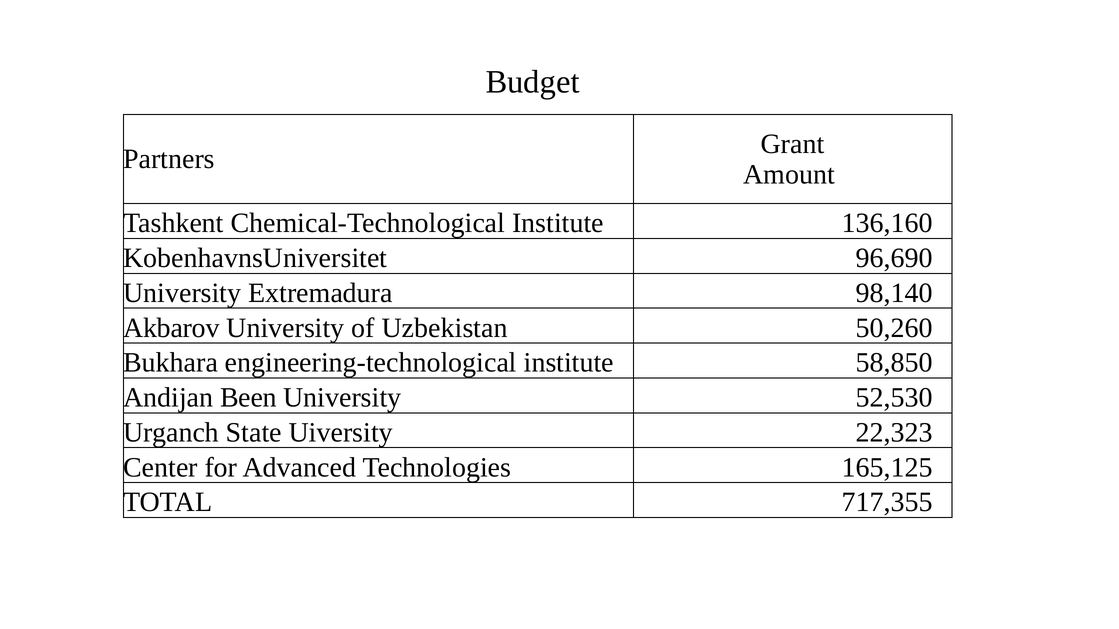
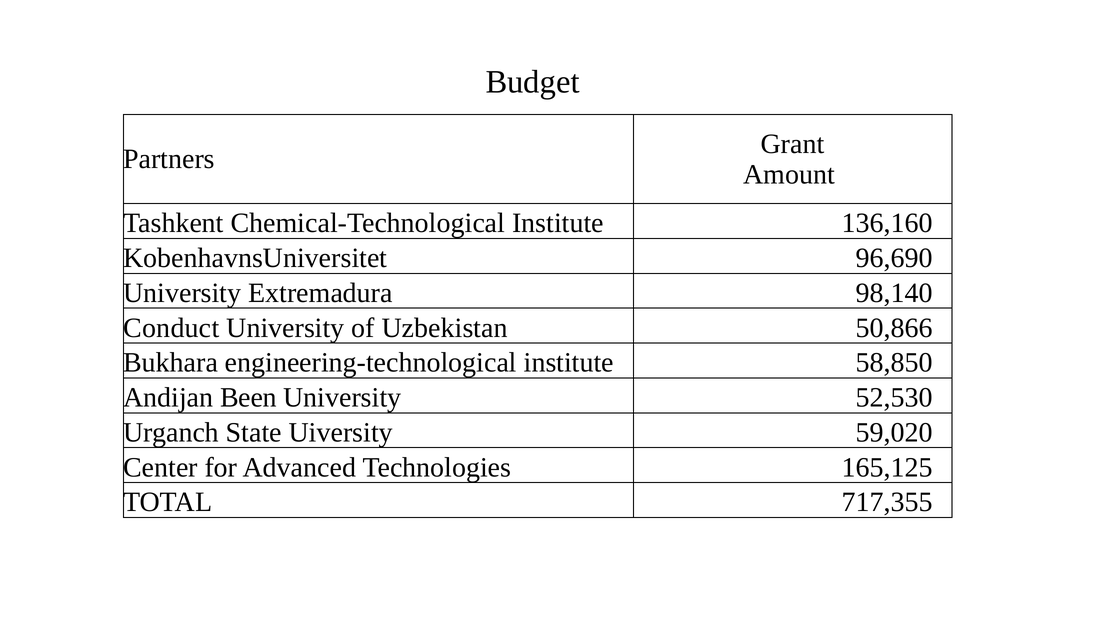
Akbarov: Akbarov -> Conduct
50,260: 50,260 -> 50,866
22,323: 22,323 -> 59,020
